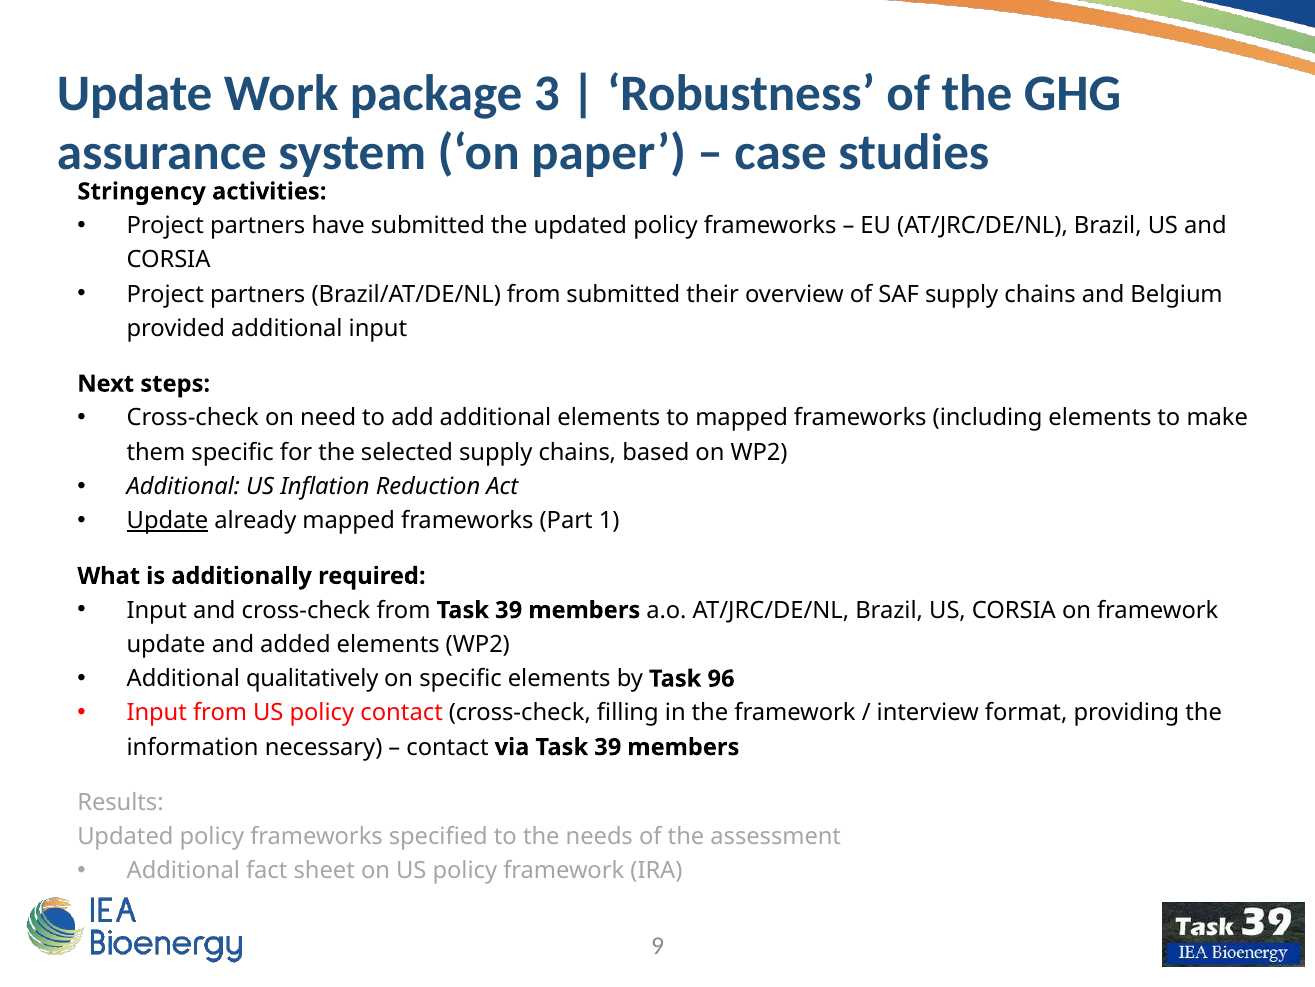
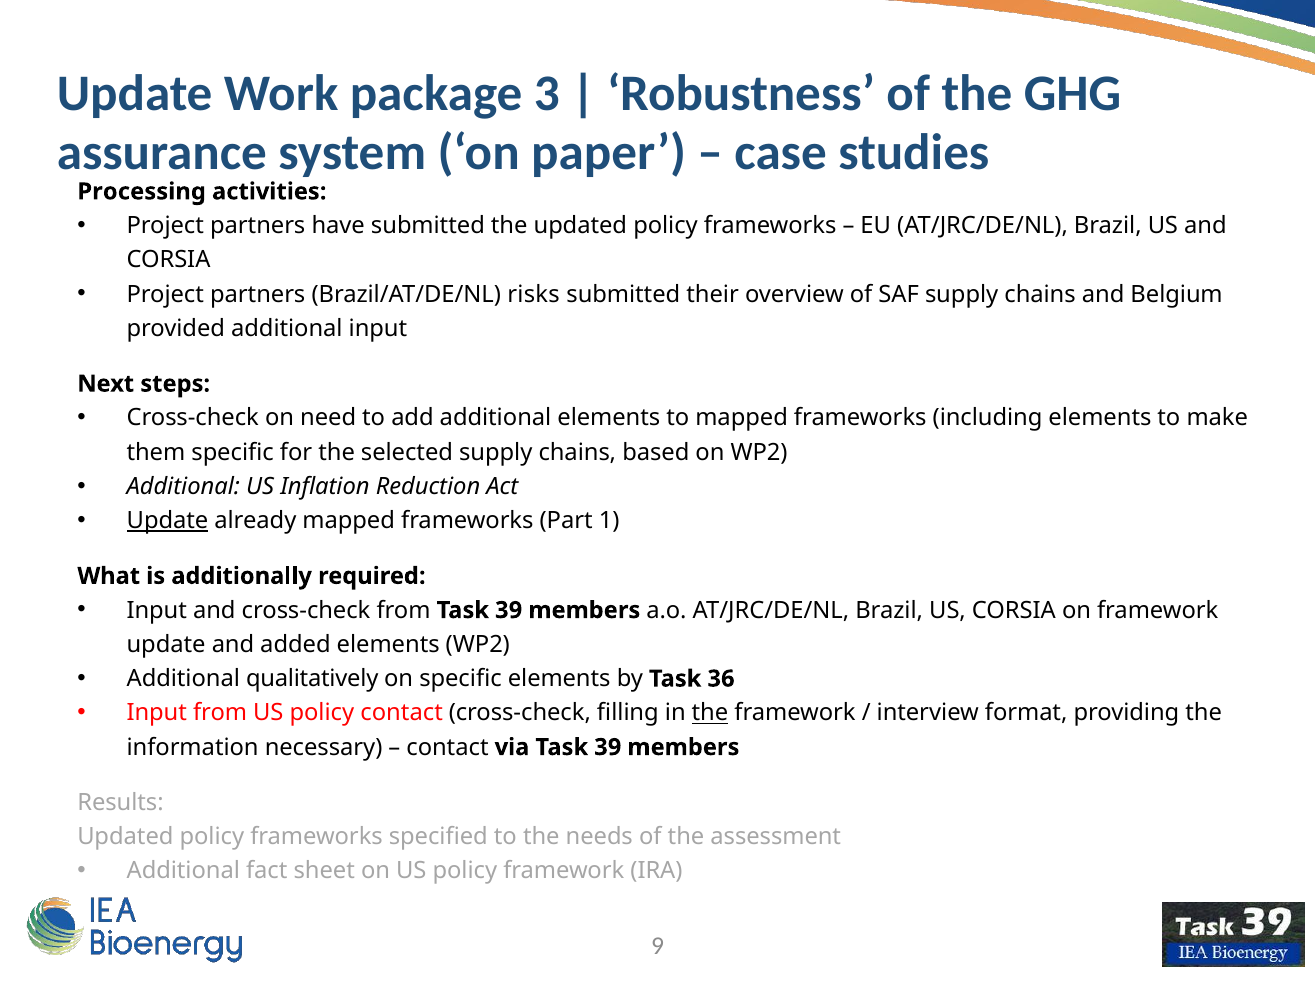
Stringency: Stringency -> Processing
Brazil/AT/DE/NL from: from -> risks
96: 96 -> 36
the at (710, 712) underline: none -> present
